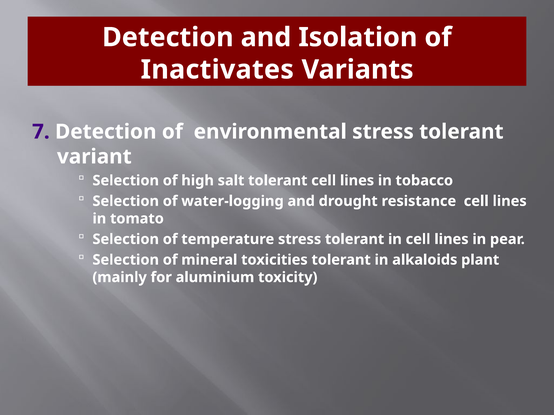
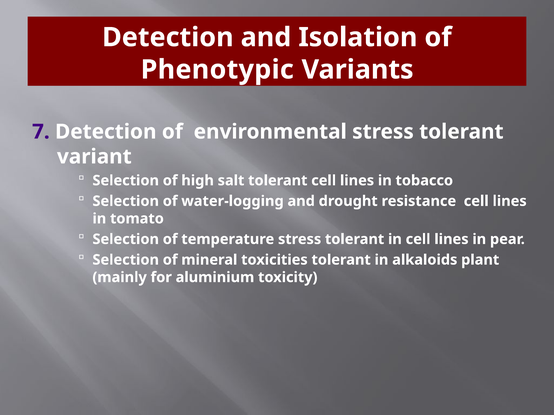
Inactivates: Inactivates -> Phenotypic
